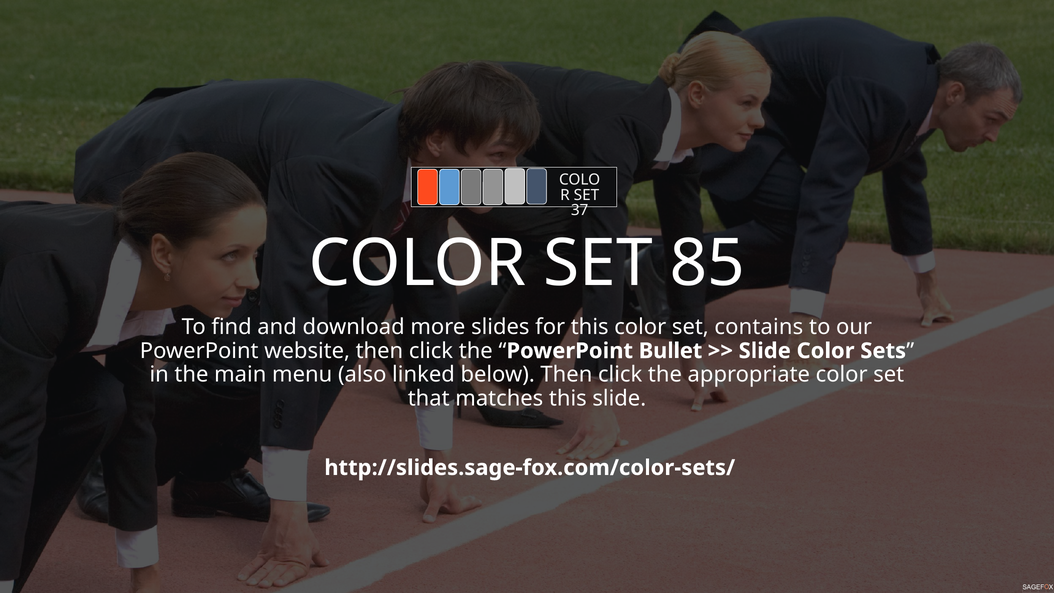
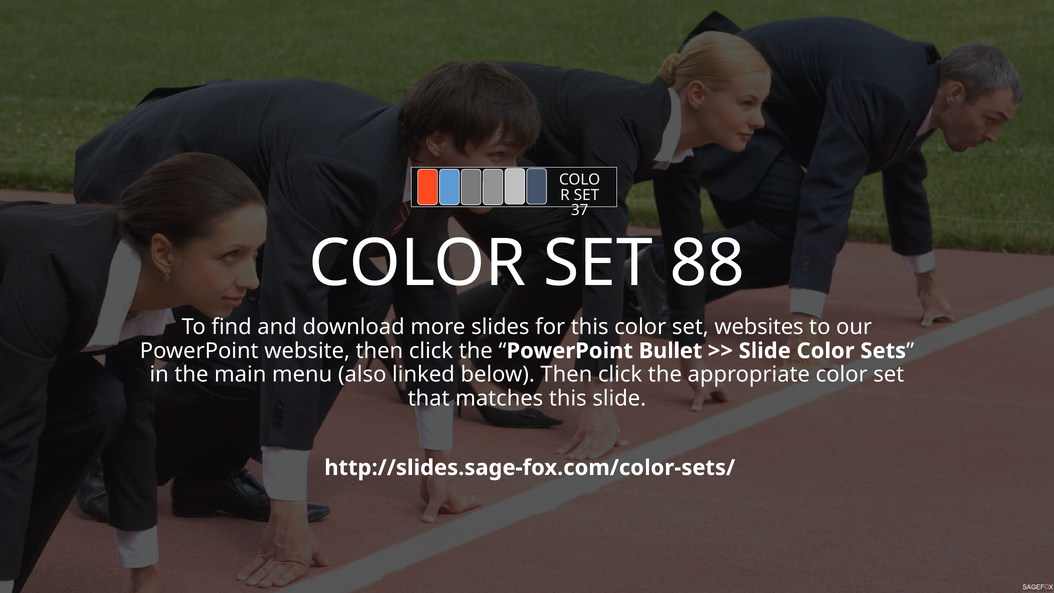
85: 85 -> 88
contains: contains -> websites
